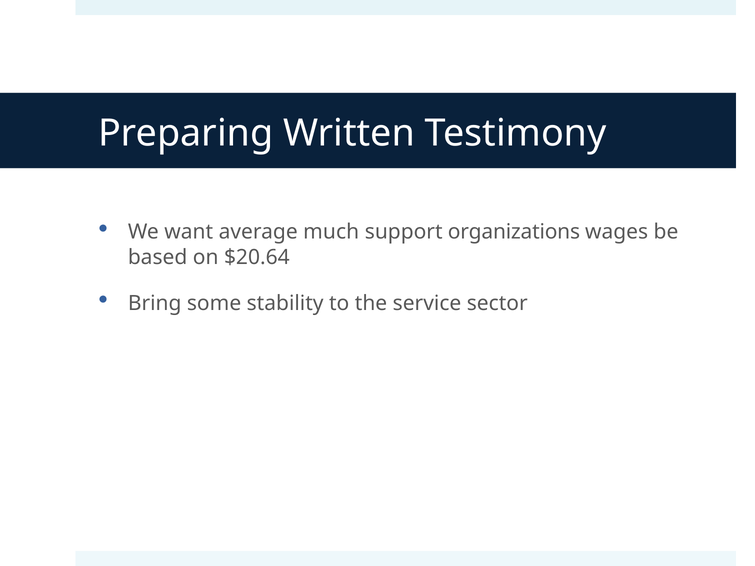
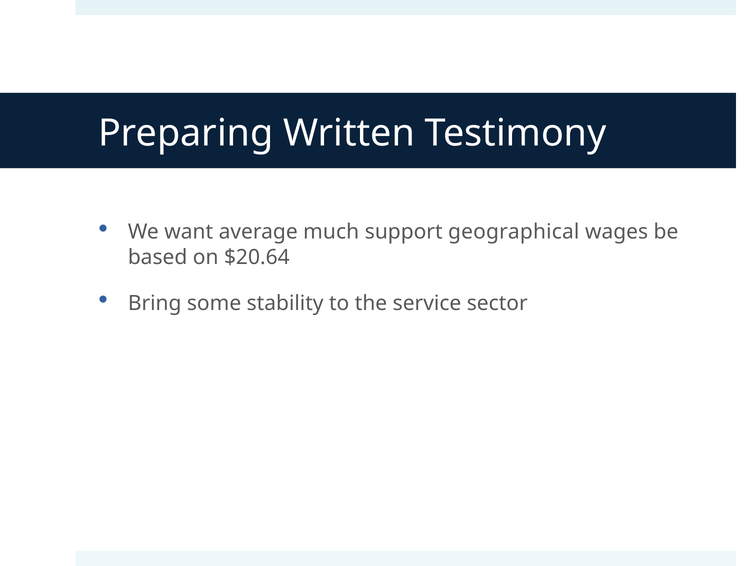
organizations: organizations -> geographical
